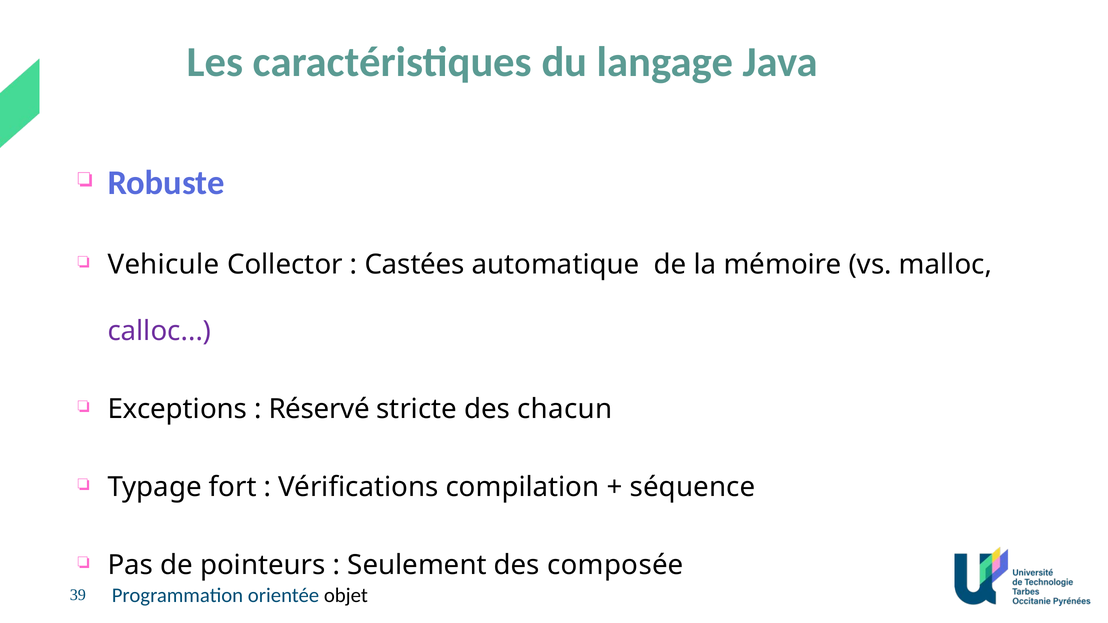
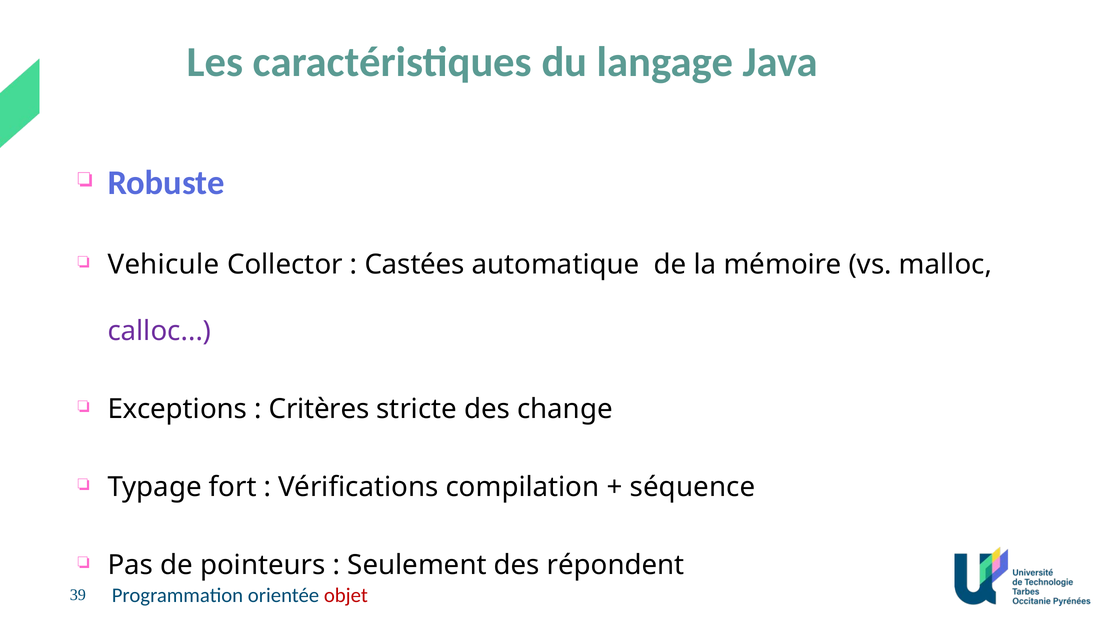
Réservé: Réservé -> Critères
chacun: chacun -> change
composée: composée -> répondent
objet colour: black -> red
